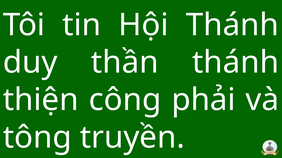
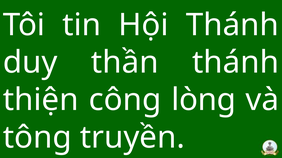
phải: phải -> lòng
